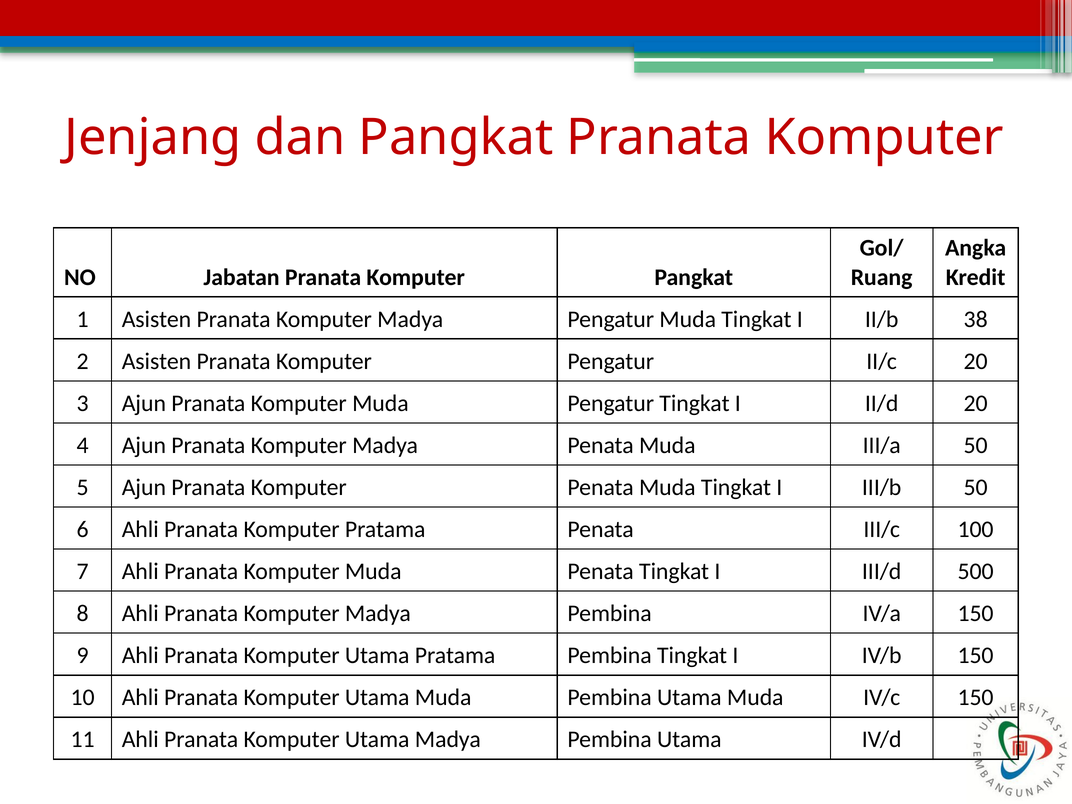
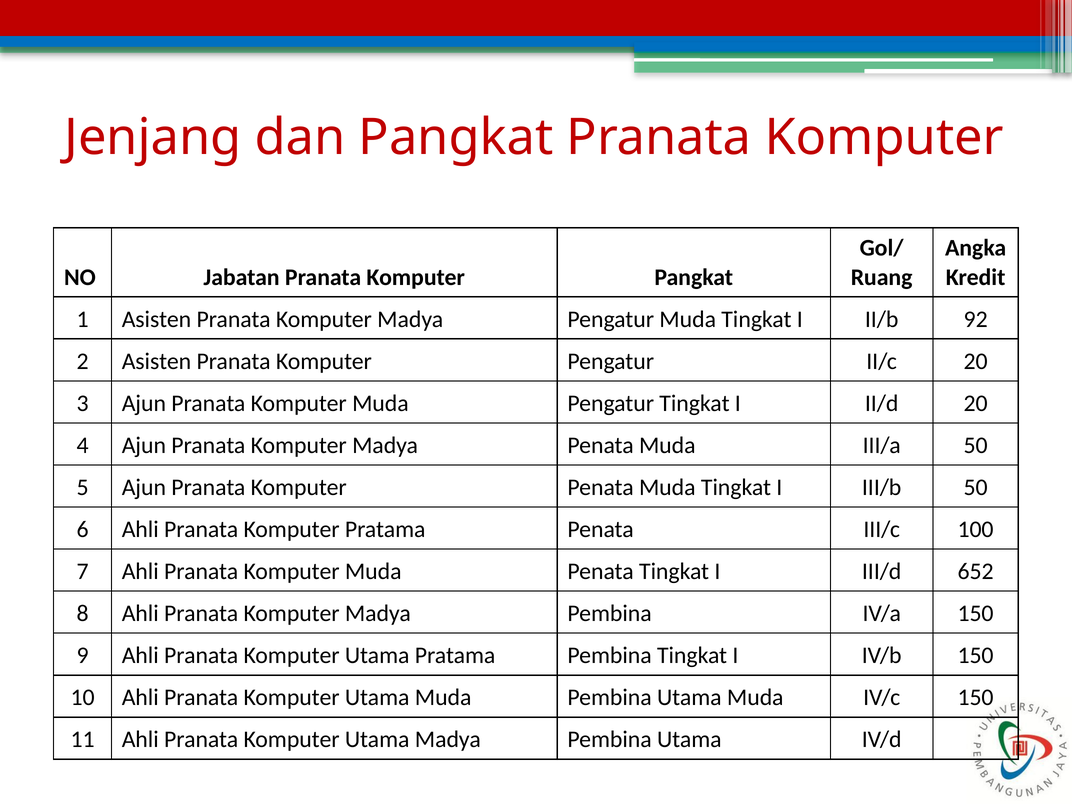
38: 38 -> 92
500: 500 -> 652
